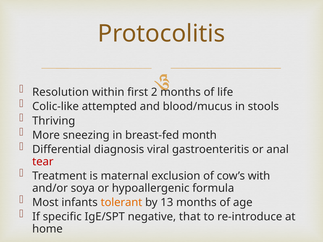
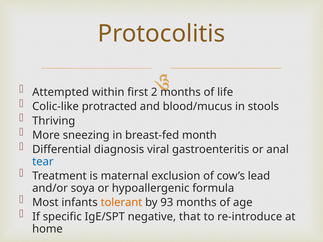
Resolution: Resolution -> Attempted
attempted: attempted -> protracted
tear colour: red -> blue
with: with -> lead
13: 13 -> 93
